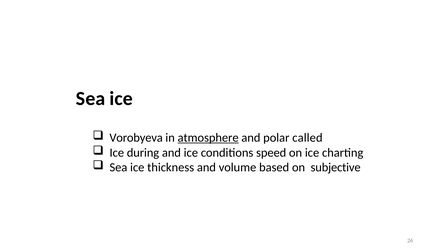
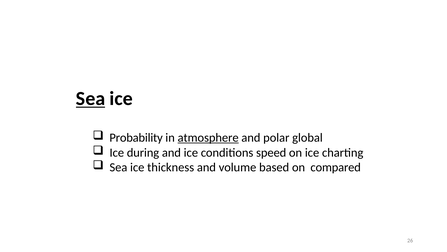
Sea at (91, 98) underline: none -> present
Vorobyeva: Vorobyeva -> Probability
called: called -> global
subjective: subjective -> compared
